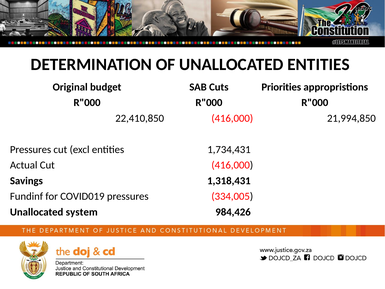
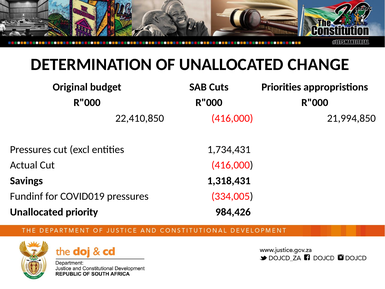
UNALLOCATED ENTITIES: ENTITIES -> CHANGE
system: system -> priority
